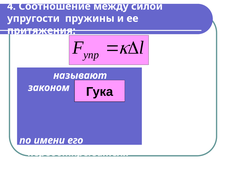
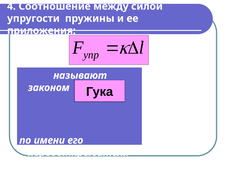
притяжения: притяжения -> приложения
